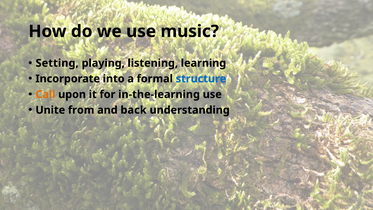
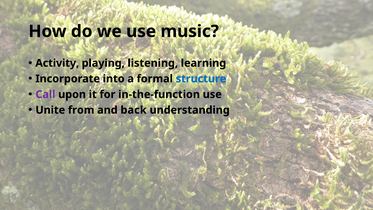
Setting: Setting -> Activity
Call colour: orange -> purple
in-the-learning: in-the-learning -> in-the-function
